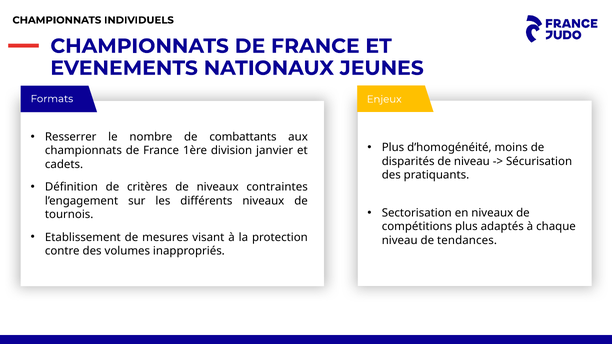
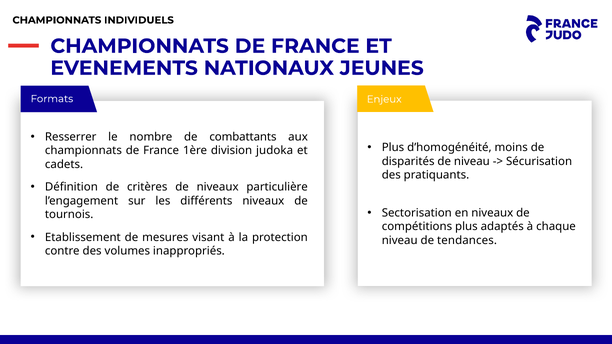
janvier: janvier -> judoka
contraintes: contraintes -> particulière
